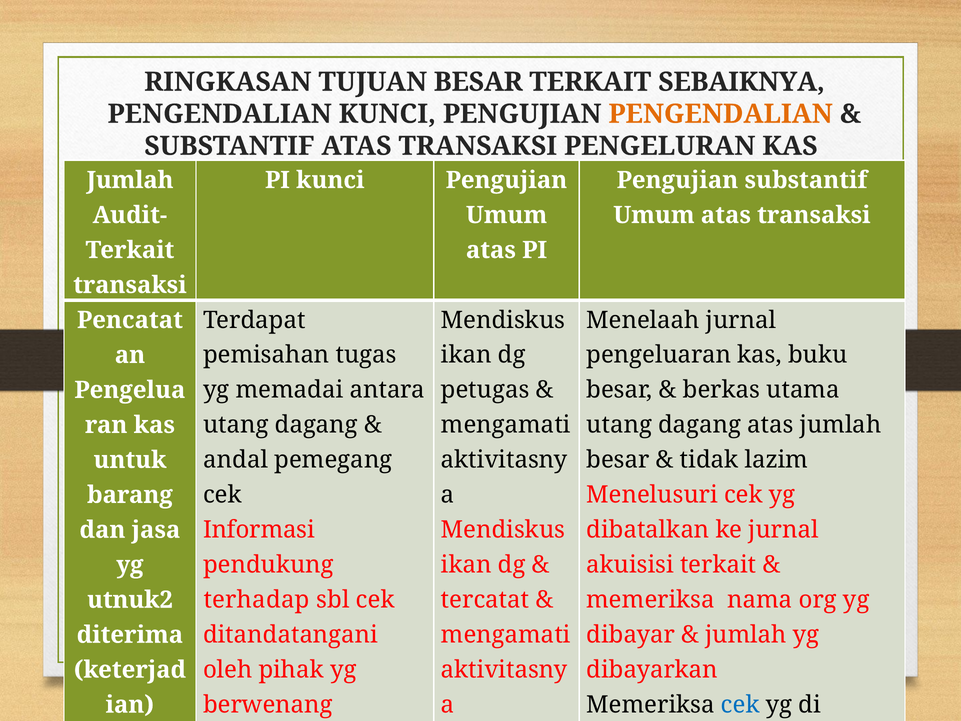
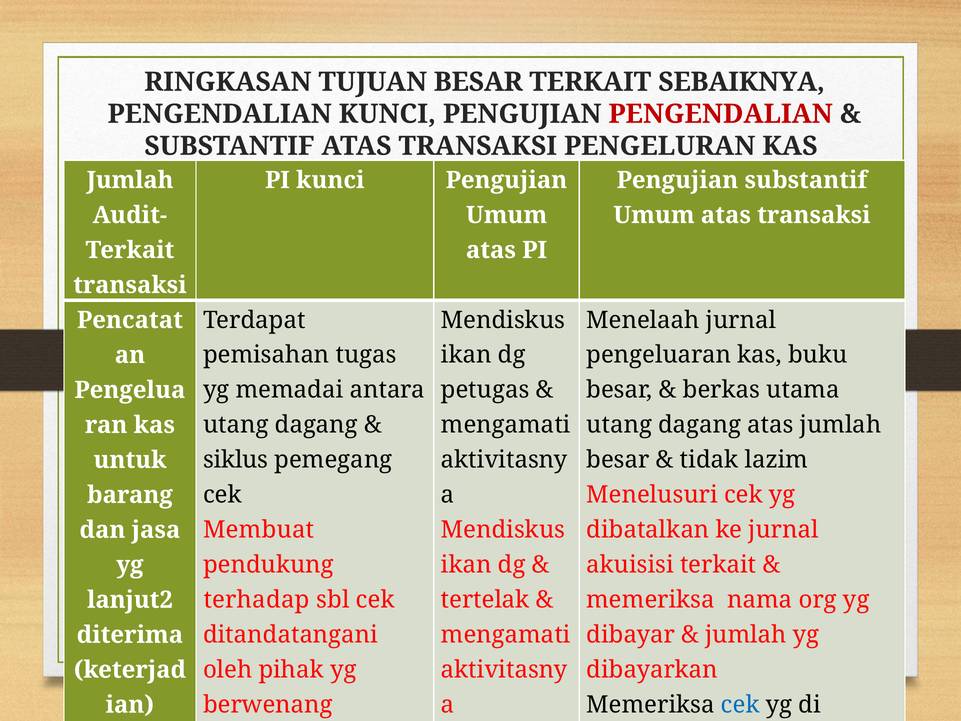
PENGENDALIAN at (721, 114) colour: orange -> red
andal: andal -> siklus
Informasi: Informasi -> Membuat
utnuk2: utnuk2 -> lanjut2
tercatat: tercatat -> tertelak
